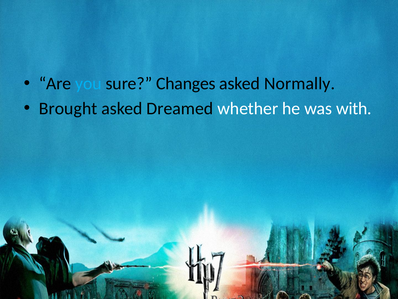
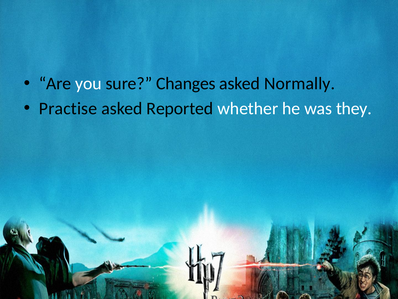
you colour: light blue -> white
Brought: Brought -> Practise
Dreamed: Dreamed -> Reported
with: with -> they
